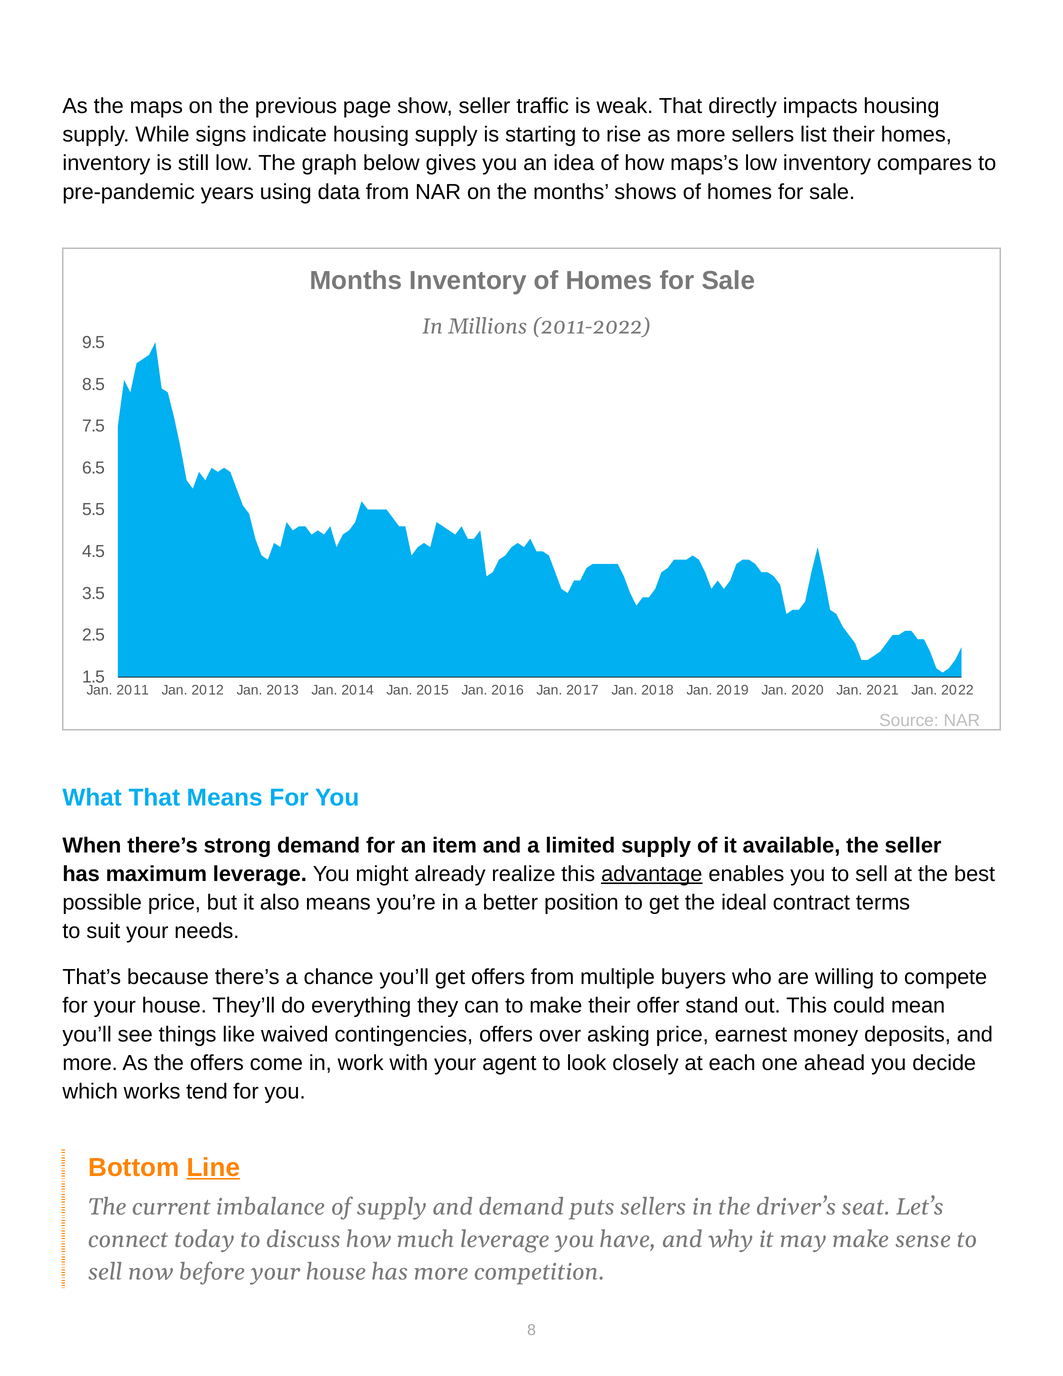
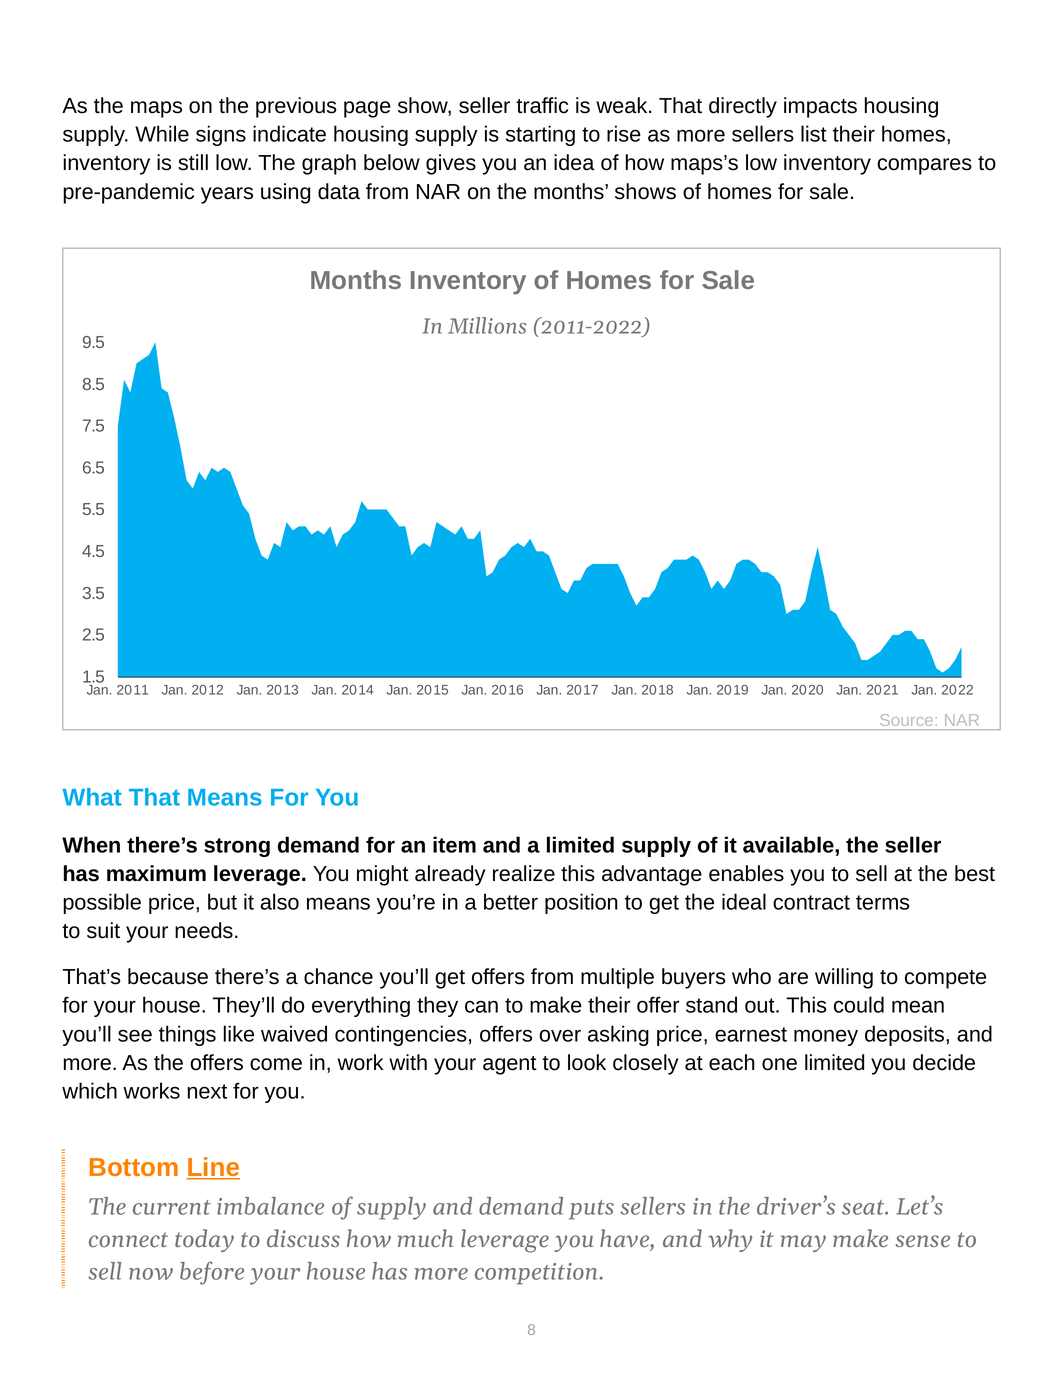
advantage underline: present -> none
one ahead: ahead -> limited
tend: tend -> next
